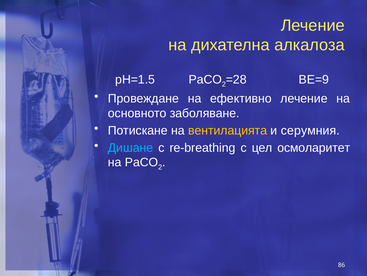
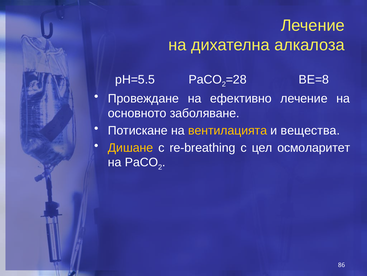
pH=1.5: pH=1.5 -> pH=5.5
BE=9: BE=9 -> BE=8
серумния: серумния -> вещества
Дишане colour: light blue -> yellow
